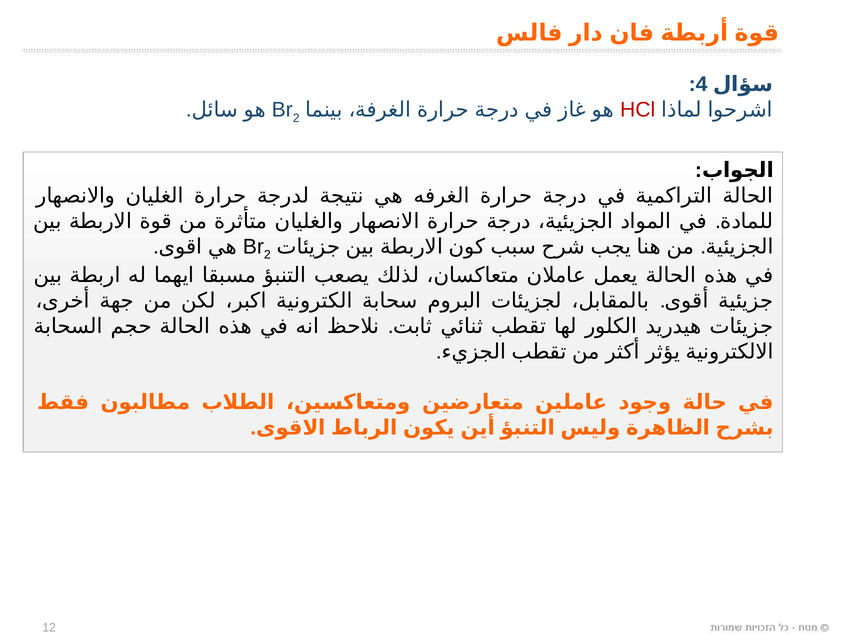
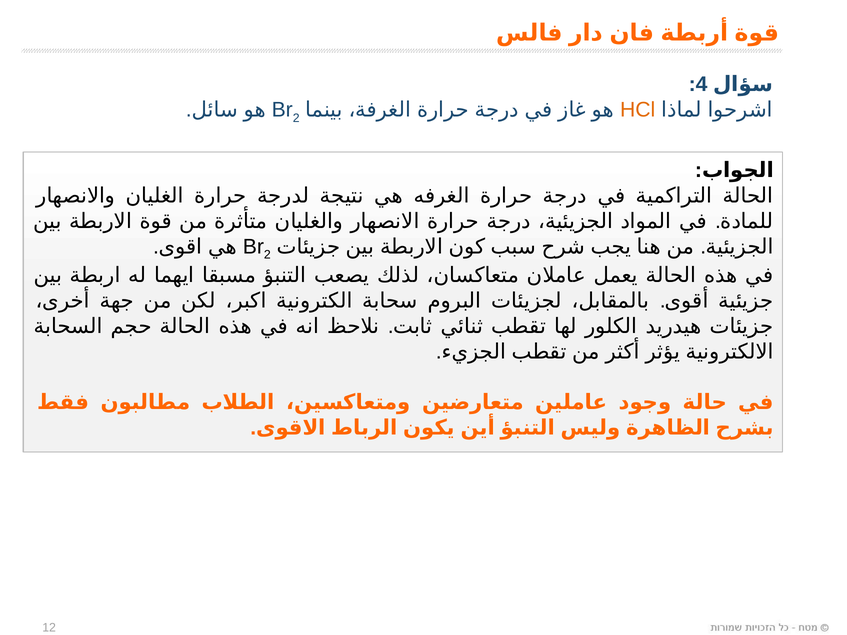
HCl colour: red -> orange
